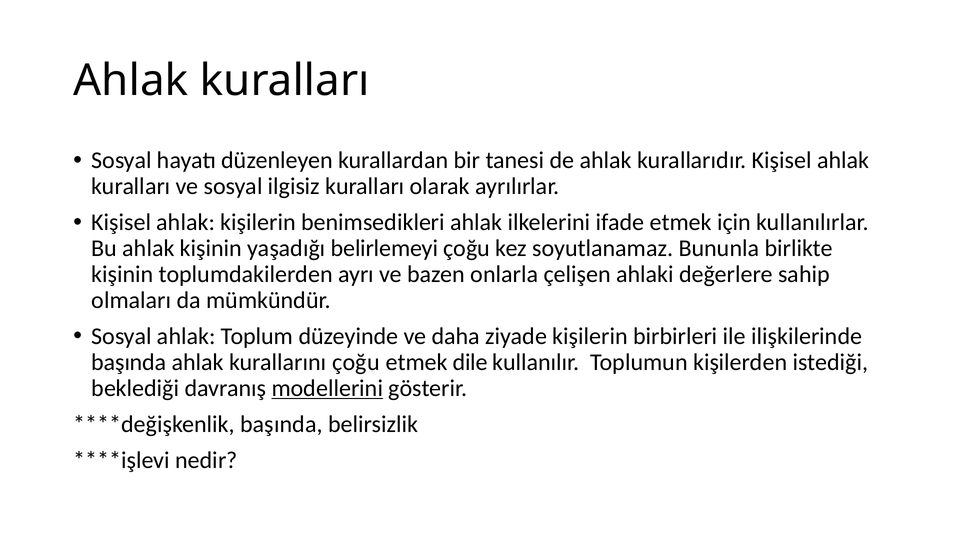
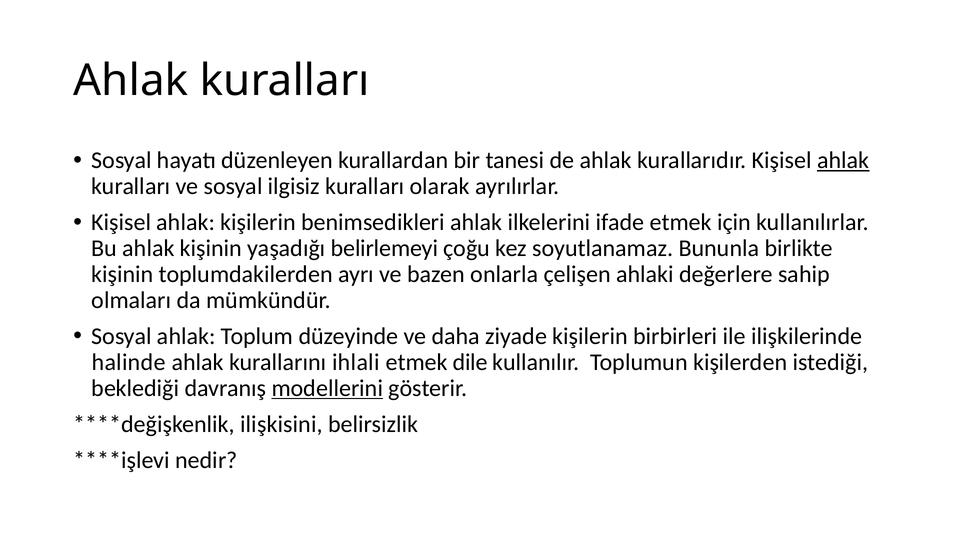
ahlak at (843, 161) underline: none -> present
başında at (129, 362): başında -> halinde
kurallarını çoğu: çoğu -> ihlali
başında at (281, 424): başında -> ilişkisini
